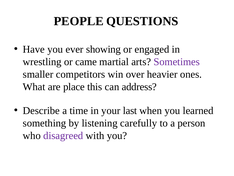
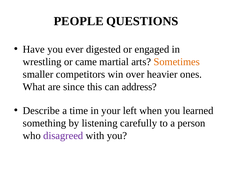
showing: showing -> digested
Sometimes colour: purple -> orange
place: place -> since
last: last -> left
